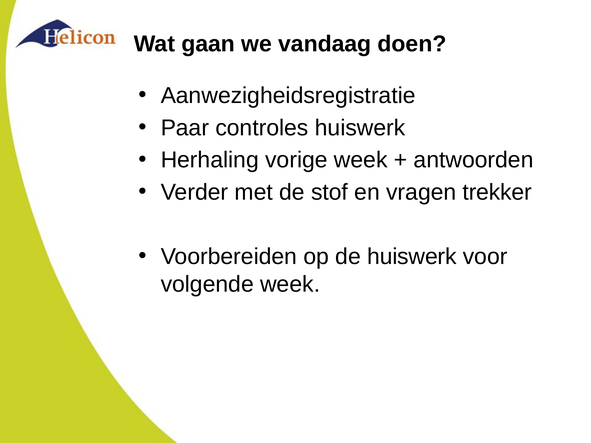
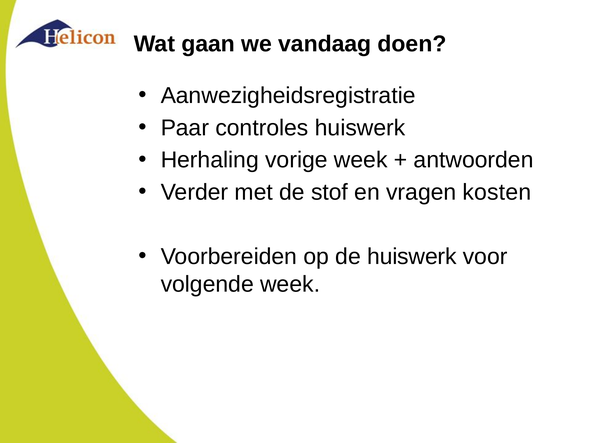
trekker: trekker -> kosten
